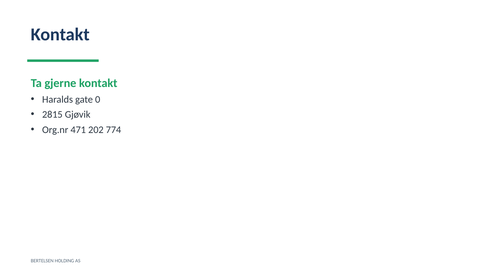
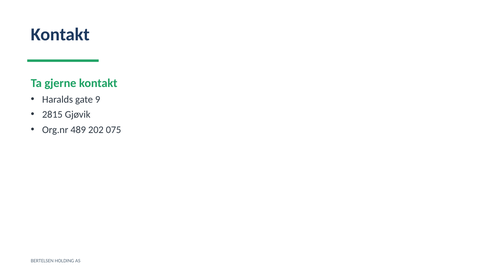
0: 0 -> 9
471: 471 -> 489
774: 774 -> 075
